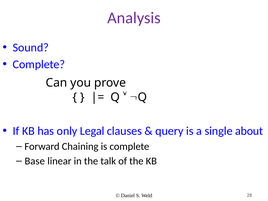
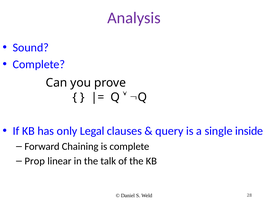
about: about -> inside
Base: Base -> Prop
